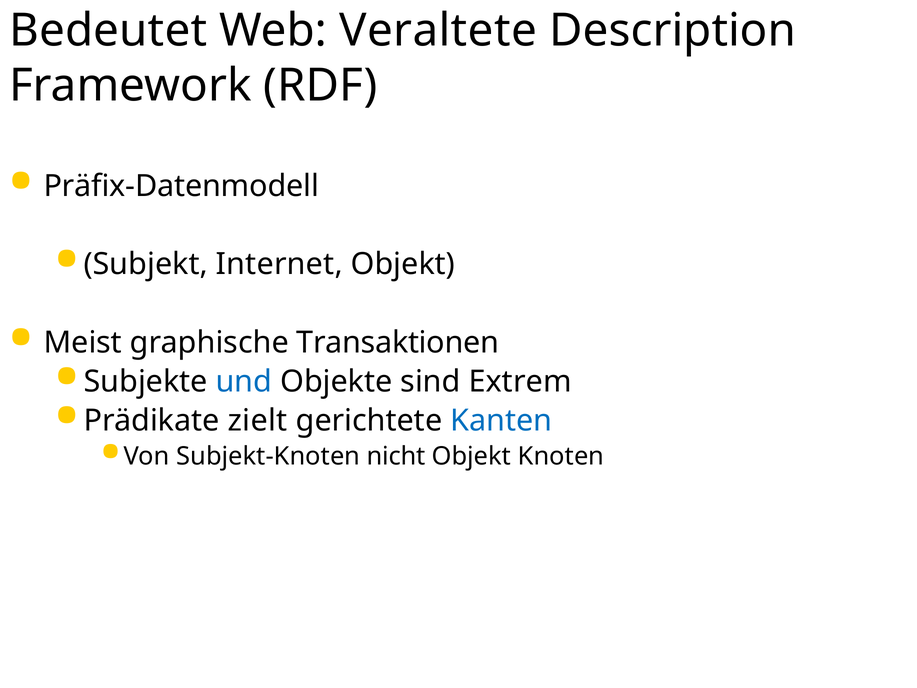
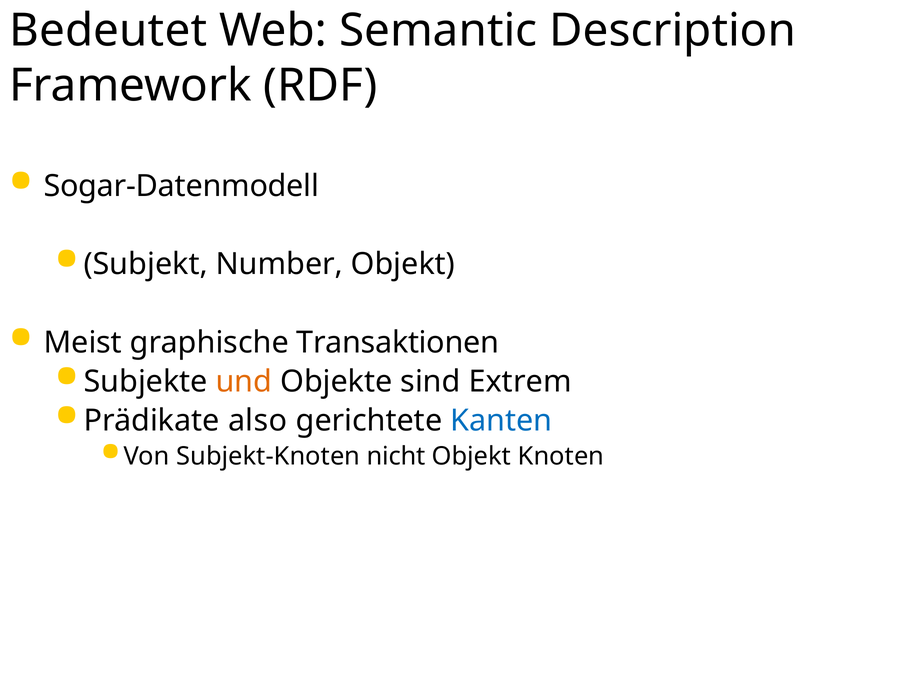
Veraltete: Veraltete -> Semantic
Präfix-Datenmodell: Präfix-Datenmodell -> Sogar-Datenmodell
Internet: Internet -> Number
und colour: blue -> orange
zielt: zielt -> also
